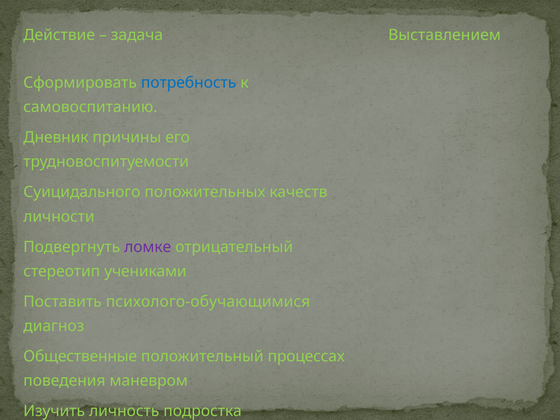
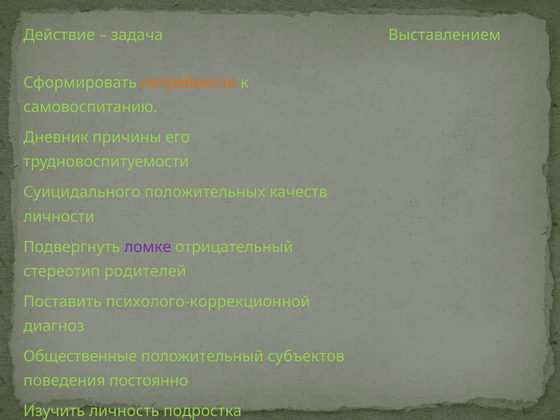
потребность colour: blue -> orange
учениками: учениками -> родителей
психолого-обучающимися: психолого-обучающимися -> психолого-коррекционной
процессах: процессах -> субъектов
маневром: маневром -> постоянно
